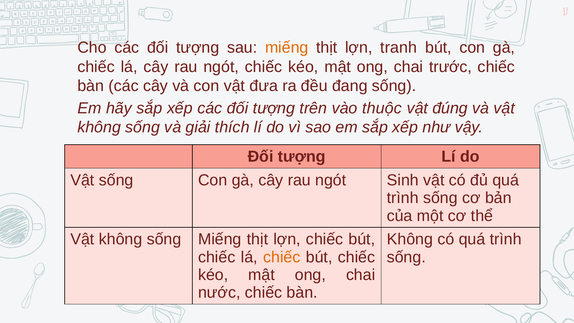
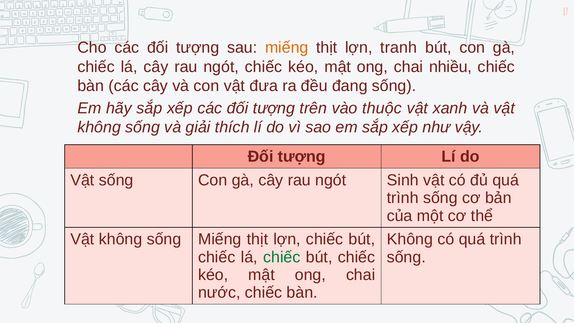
trước: trước -> nhiều
đúng: đúng -> xanh
chiếc at (282, 257) colour: orange -> green
